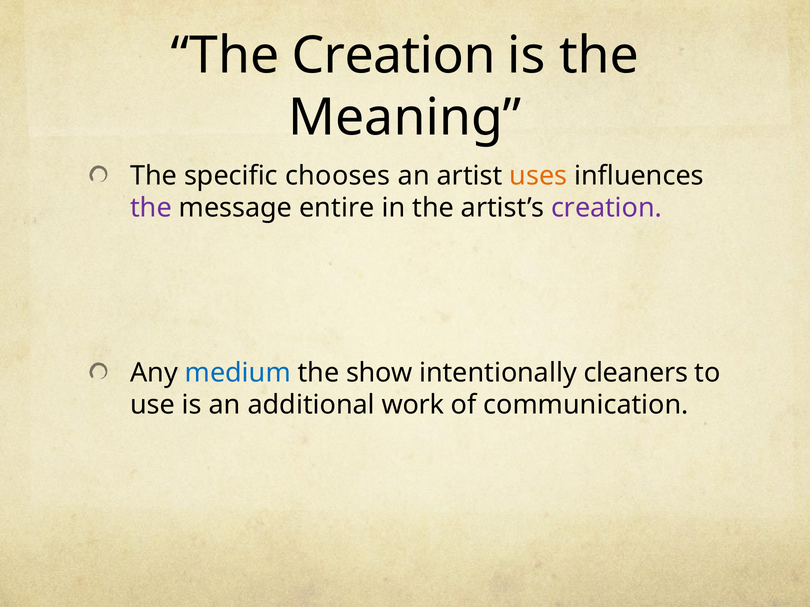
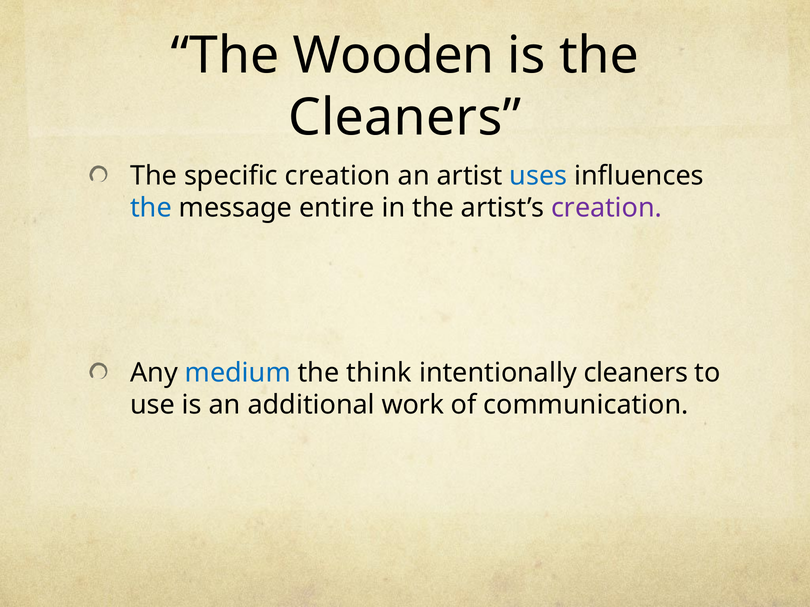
The Creation: Creation -> Wooden
Meaning at (405, 118): Meaning -> Cleaners
specific chooses: chooses -> creation
uses colour: orange -> blue
the at (151, 208) colour: purple -> blue
show: show -> think
